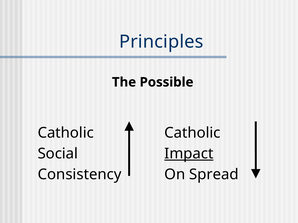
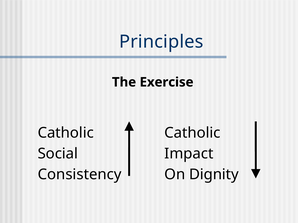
Possible: Possible -> Exercise
Impact underline: present -> none
Spread: Spread -> Dignity
